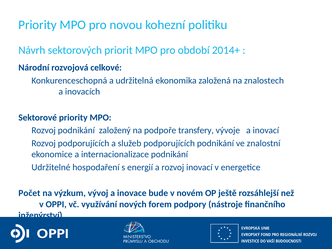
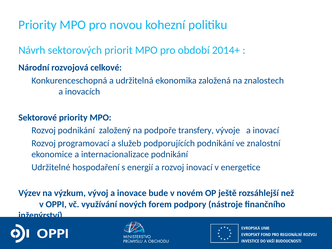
Rozvoj podporujících: podporujících -> programovací
Počet: Počet -> Výzev
